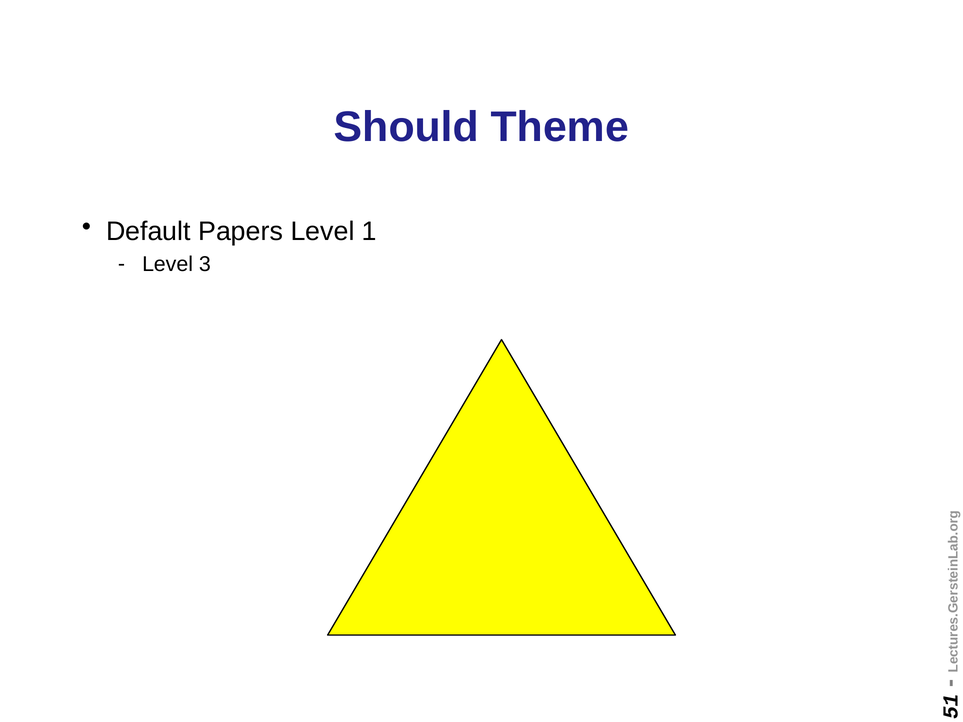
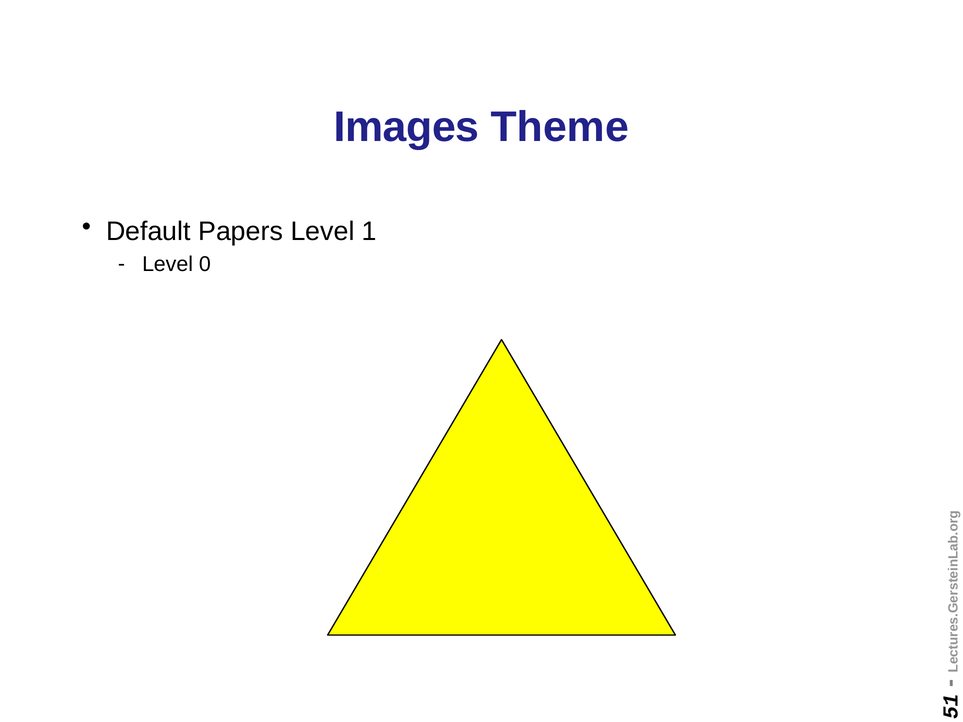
Should: Should -> Images
3: 3 -> 0
